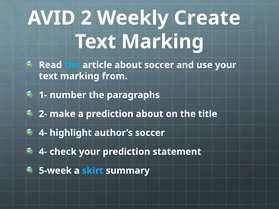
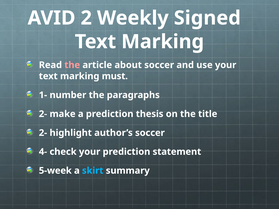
Create: Create -> Signed
the at (72, 65) colour: light blue -> pink
from: from -> must
prediction about: about -> thesis
4- at (43, 133): 4- -> 2-
